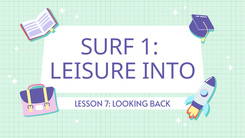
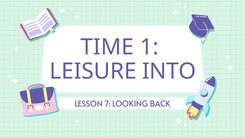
SURF: SURF -> TIME
